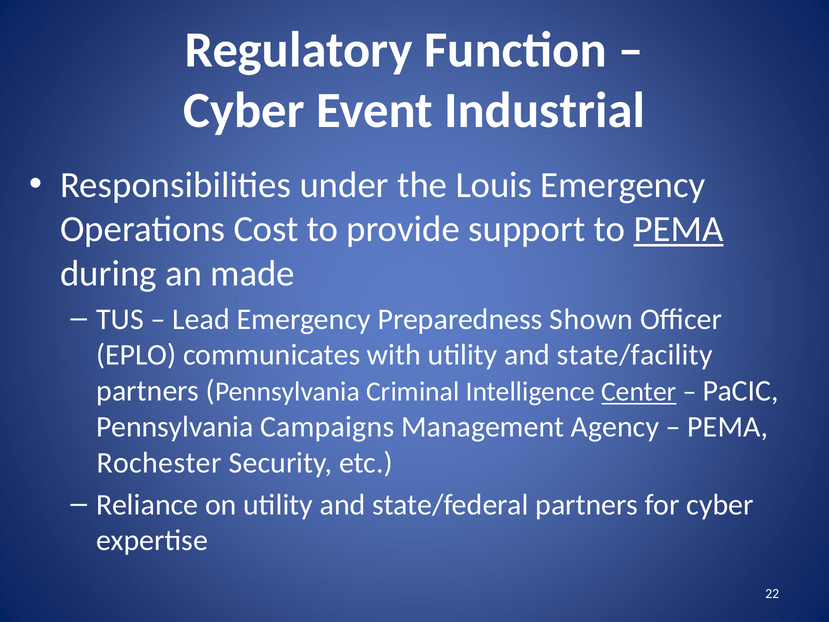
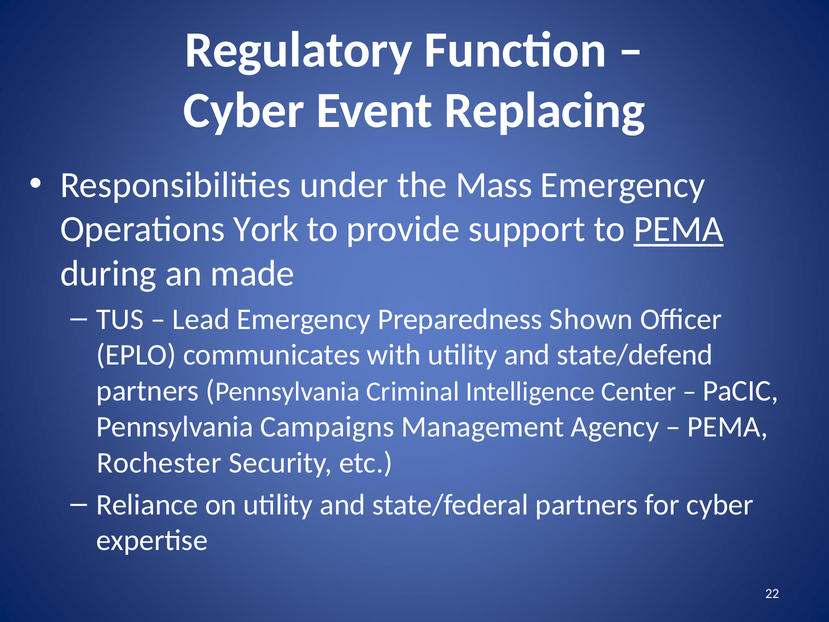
Industrial: Industrial -> Replacing
Louis: Louis -> Mass
Cost: Cost -> York
state/facility: state/facility -> state/defend
Center underline: present -> none
